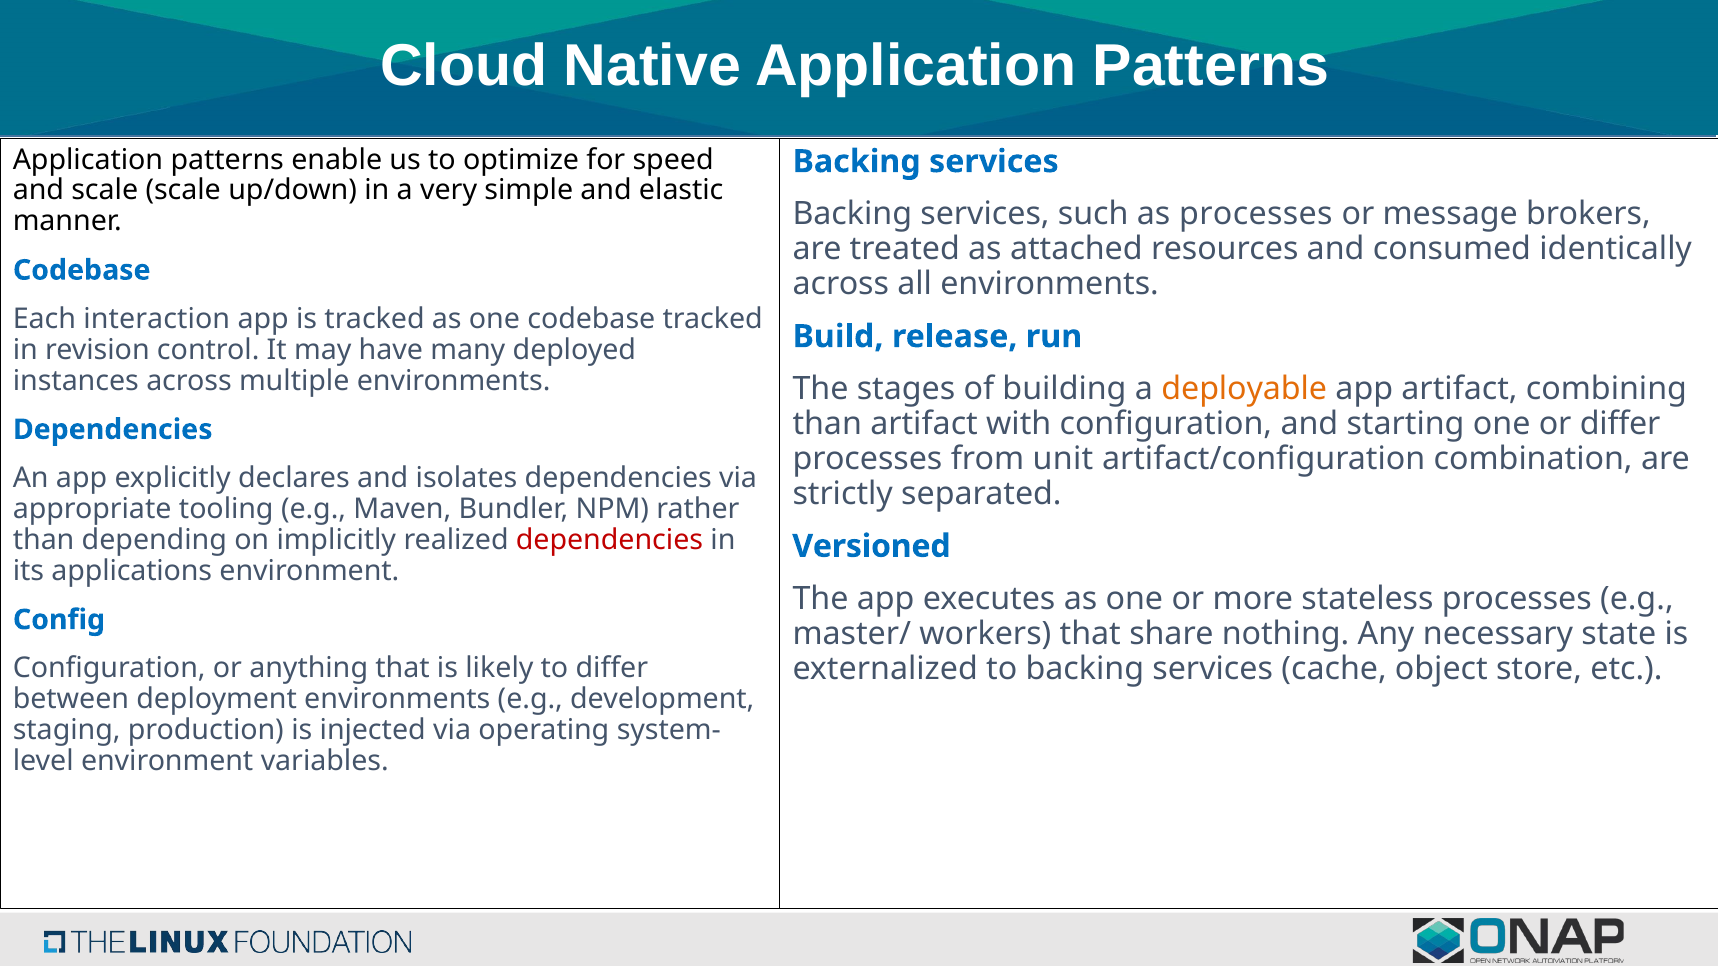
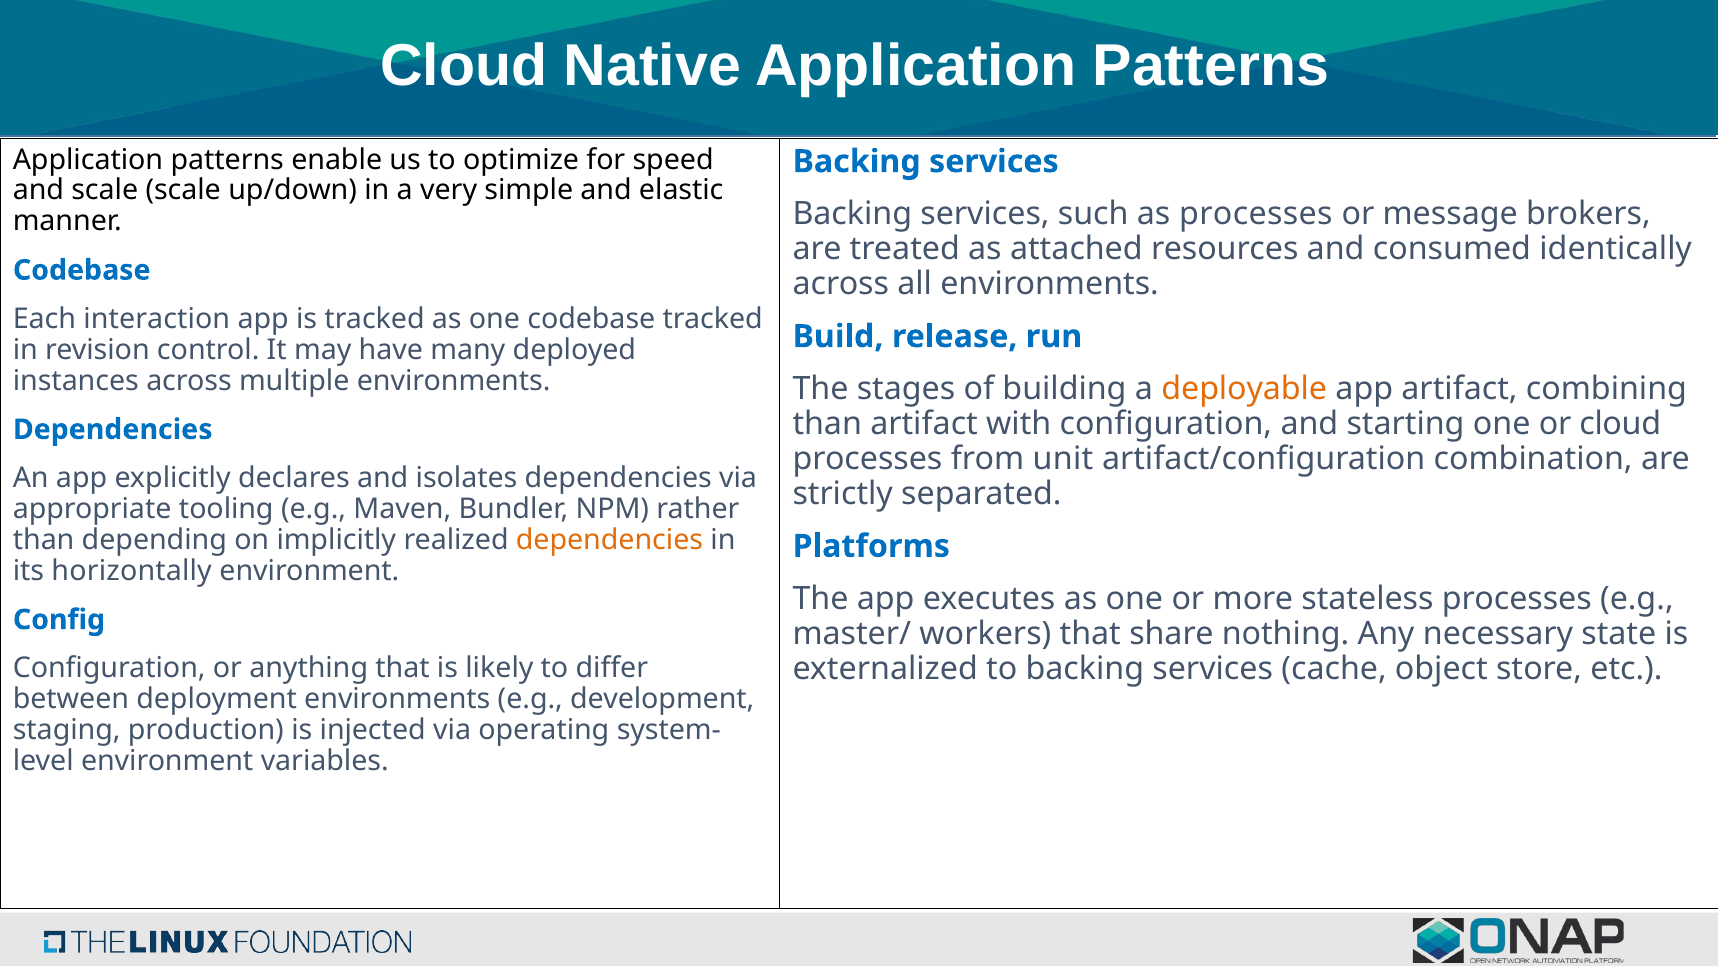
or differ: differ -> cloud
dependencies at (609, 540) colour: red -> orange
Versioned: Versioned -> Platforms
applications: applications -> horizontally
